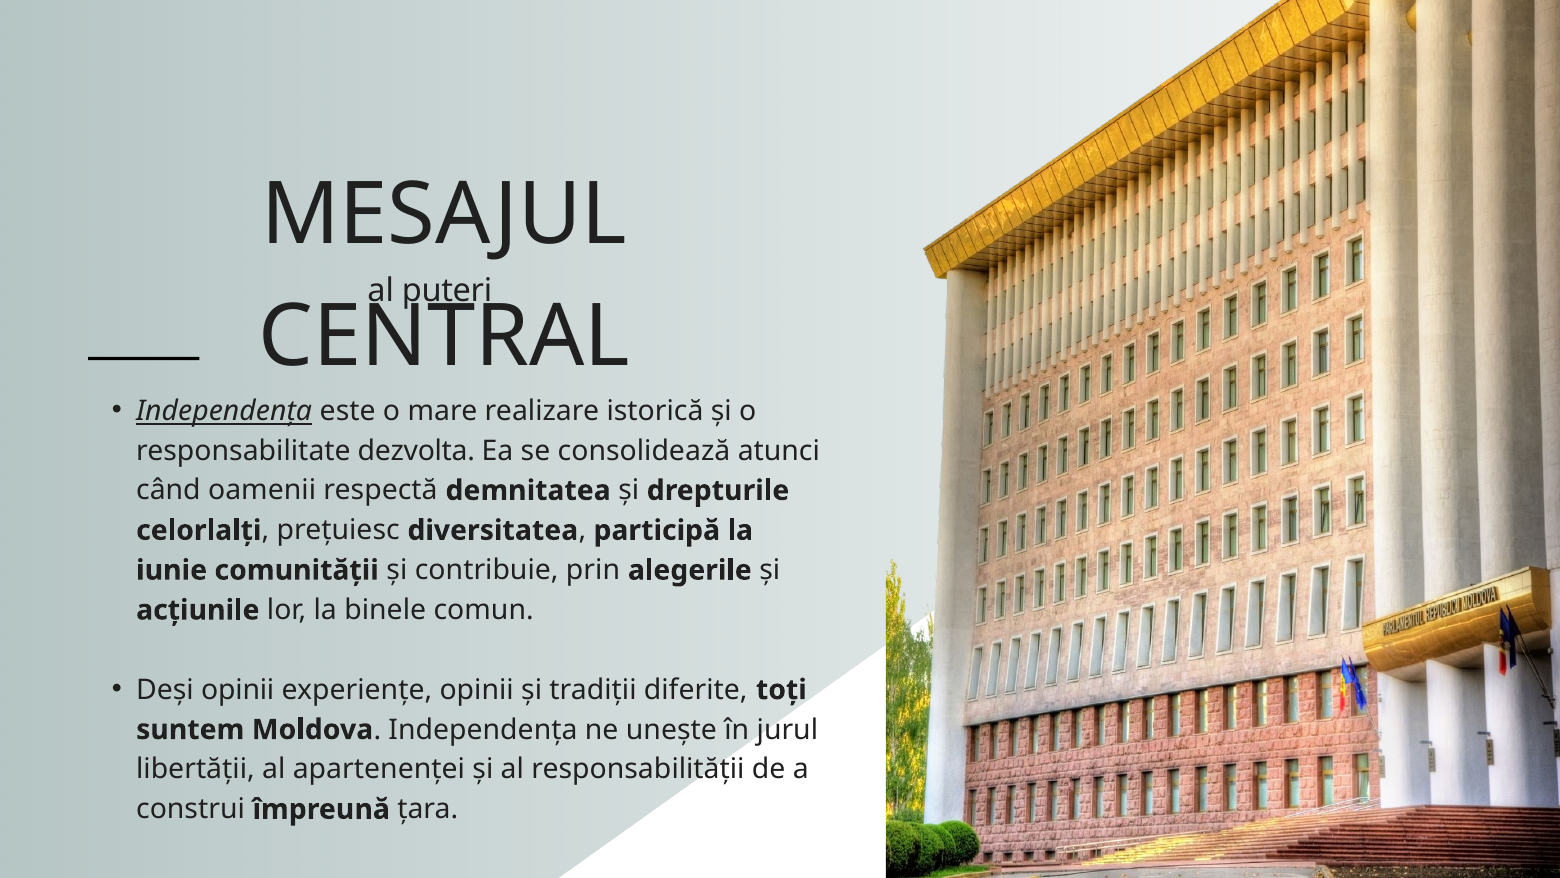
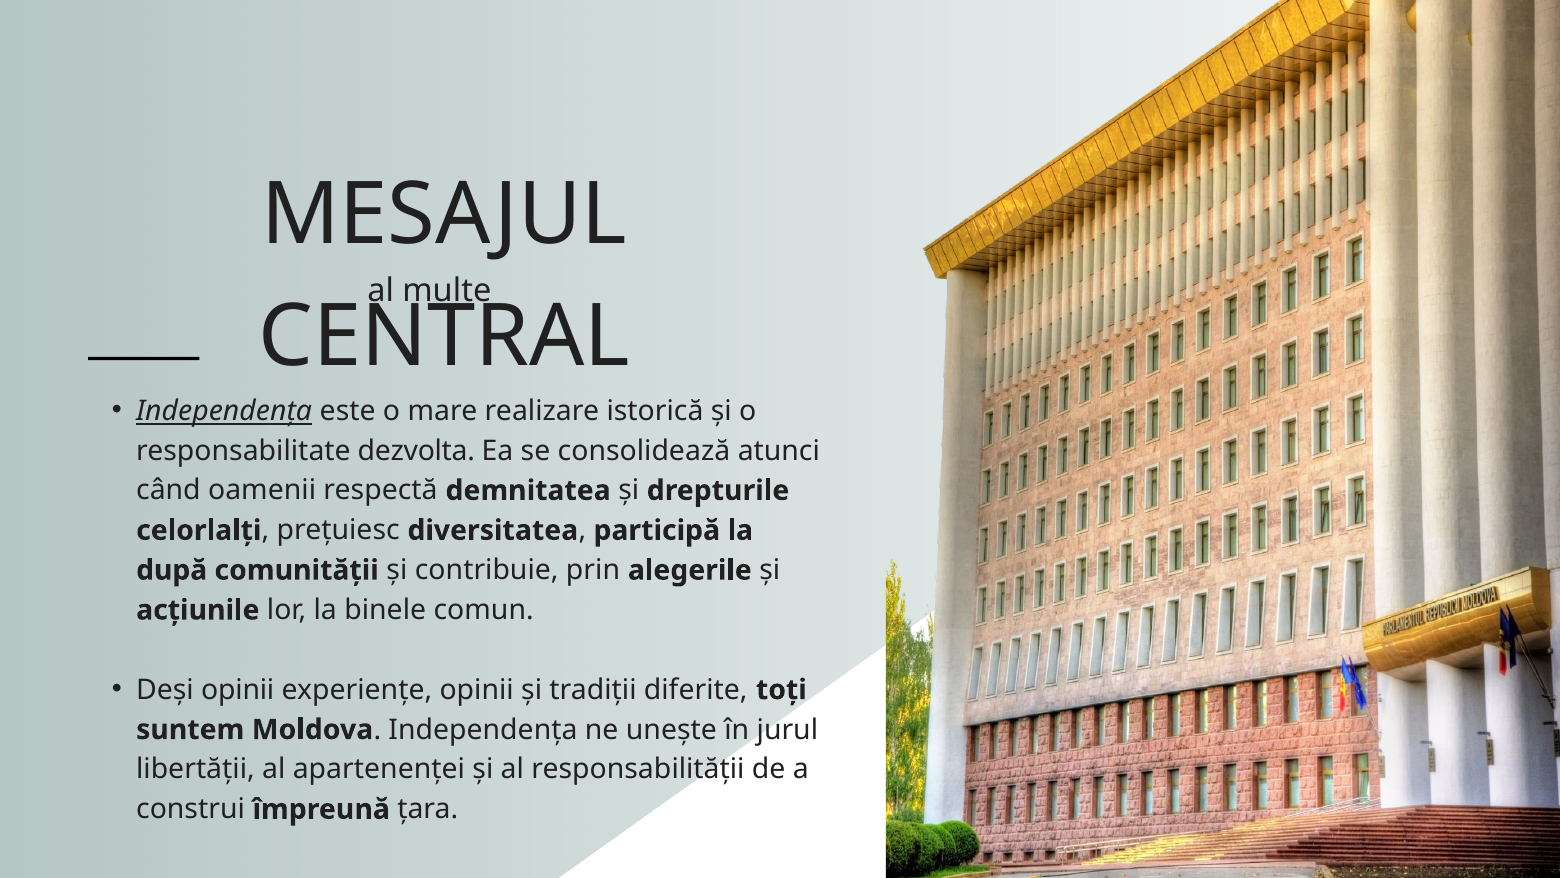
puteri: puteri -> multe
iunie: iunie -> după
